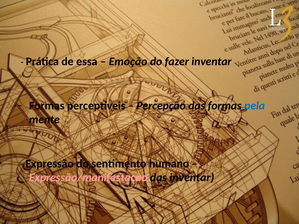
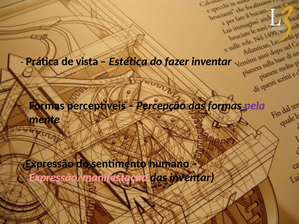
essa: essa -> vista
Emoção: Emoção -> Estética
pela colour: blue -> purple
